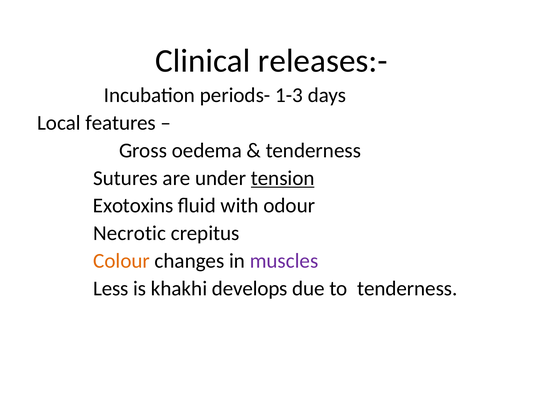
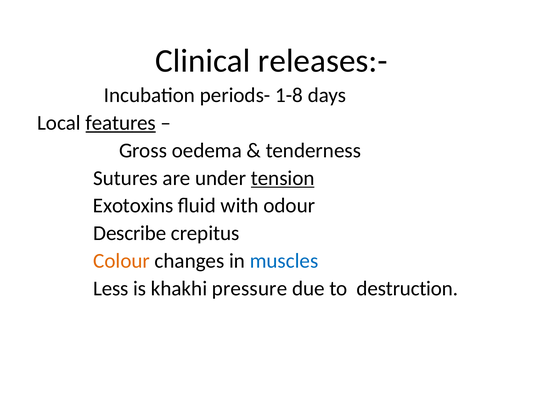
1-3: 1-3 -> 1-8
features underline: none -> present
Necrotic: Necrotic -> Describe
muscles colour: purple -> blue
develops: develops -> pressure
to tenderness: tenderness -> destruction
